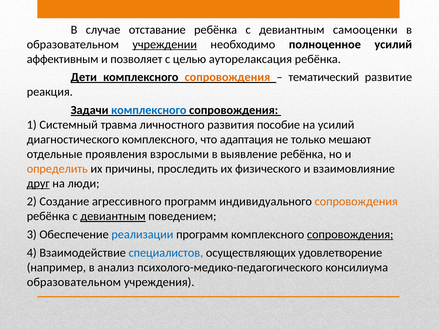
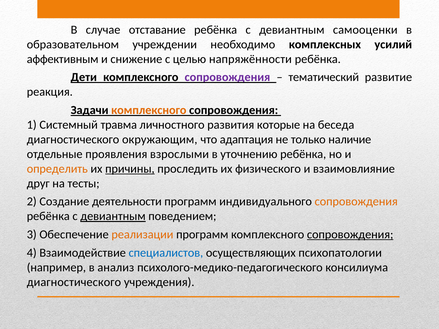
учреждении underline: present -> none
полноценное: полноценное -> комплексных
позволяет: позволяет -> снижение
ауторелаксация: ауторелаксация -> напряжённости
сопровождения at (227, 77) colour: orange -> purple
комплексного at (149, 110) colour: blue -> orange
пособие: пособие -> которые
на усилий: усилий -> беседа
диагностического комплексного: комплексного -> окружающим
мешают: мешают -> наличие
выявление: выявление -> уточнению
причины underline: none -> present
друг underline: present -> none
люди: люди -> тесты
агрессивного: агрессивного -> деятельности
реализации colour: blue -> orange
удовлетворение: удовлетворение -> психопатологии
образовательном at (74, 282): образовательном -> диагностического
